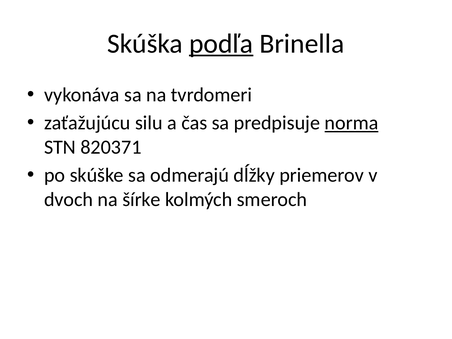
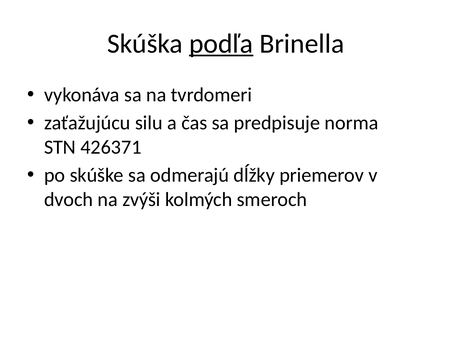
norma underline: present -> none
820371: 820371 -> 426371
šírke: šírke -> zvýši
